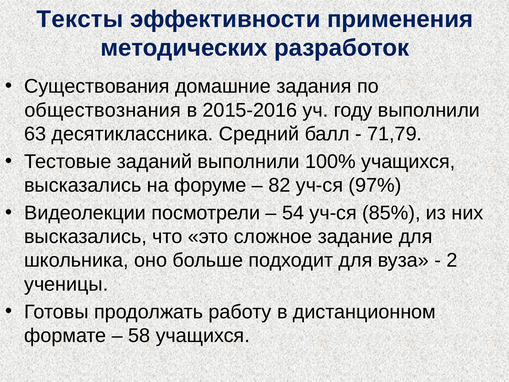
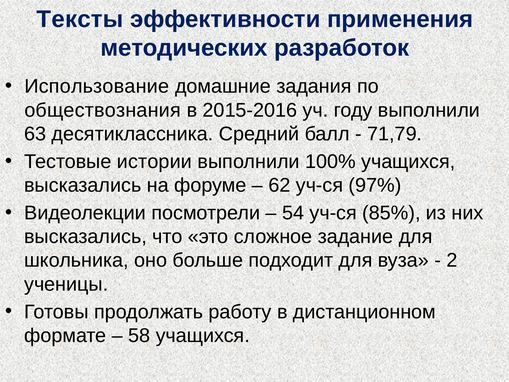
Существования: Существования -> Использование
заданий: заданий -> истории
82: 82 -> 62
